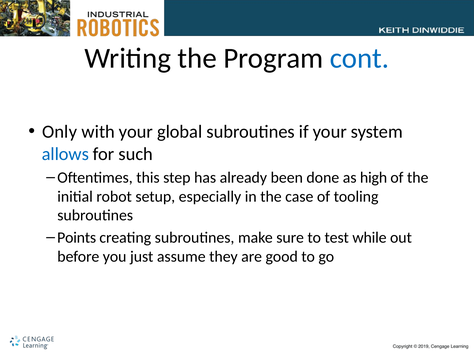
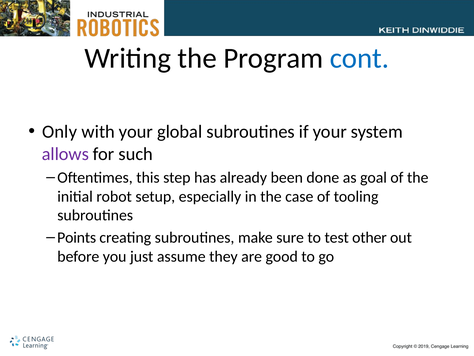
allows colour: blue -> purple
high: high -> goal
while: while -> other
